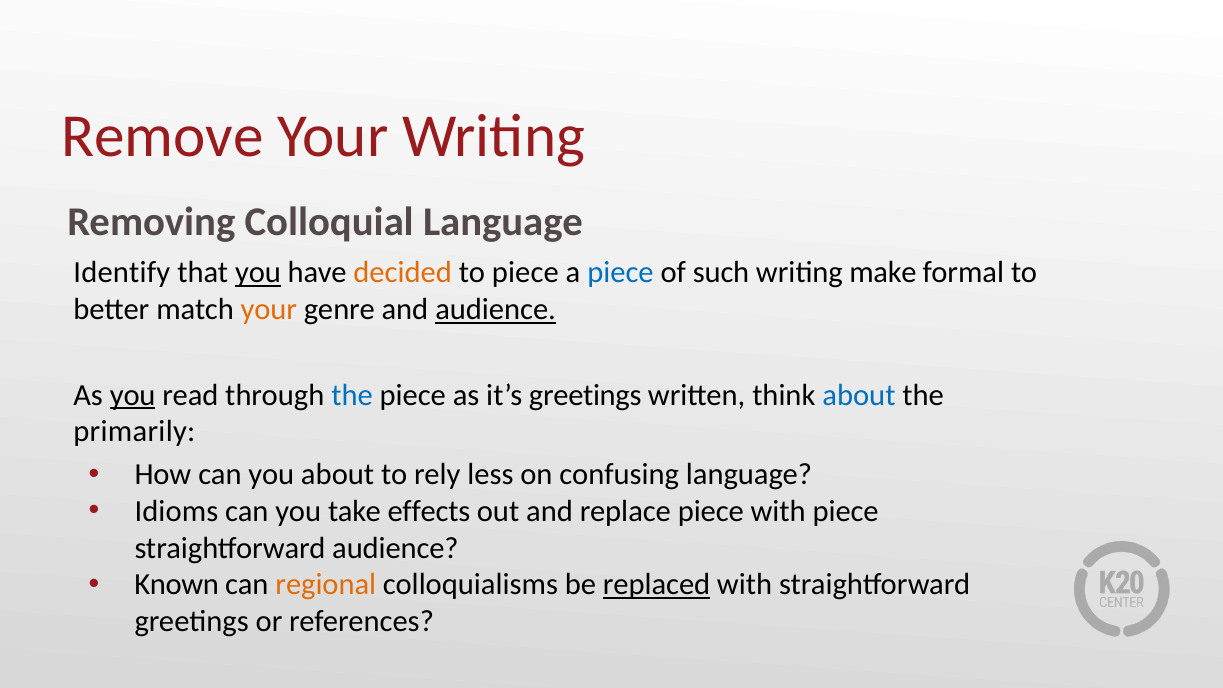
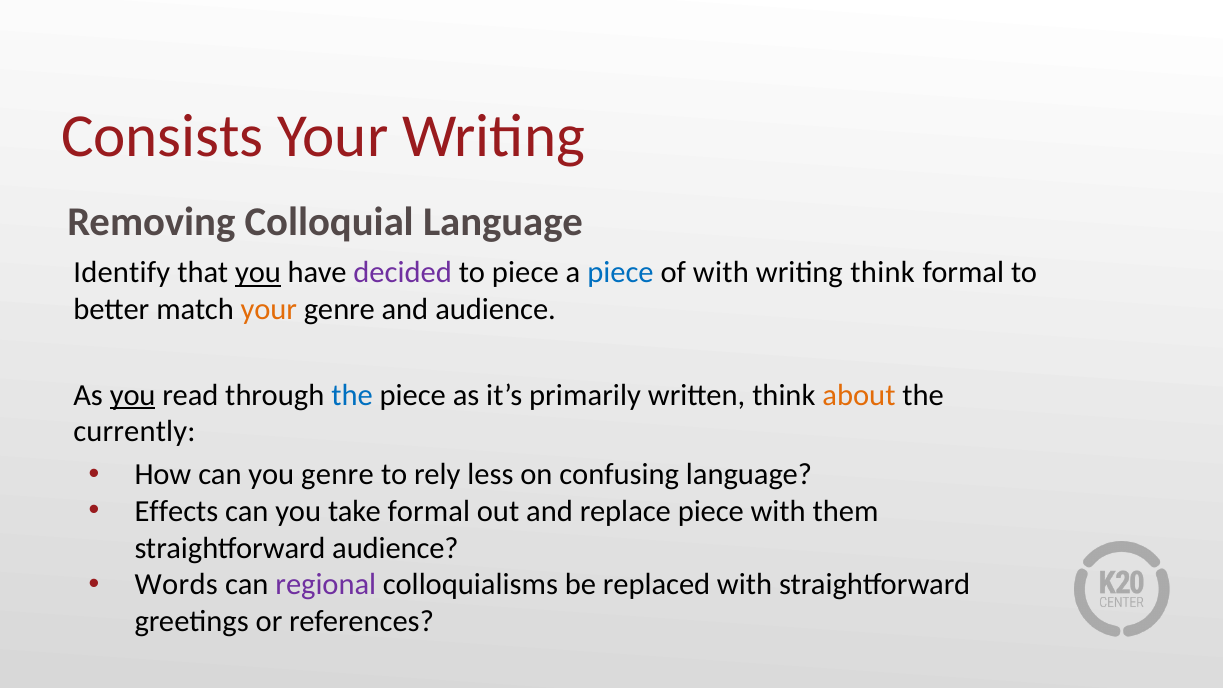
Remove: Remove -> Consists
decided colour: orange -> purple
of such: such -> with
writing make: make -> think
audience at (496, 309) underline: present -> none
it’s greetings: greetings -> primarily
about at (859, 395) colour: blue -> orange
primarily: primarily -> currently
you about: about -> genre
Idioms: Idioms -> Effects
take effects: effects -> formal
with piece: piece -> them
Known: Known -> Words
regional colour: orange -> purple
replaced underline: present -> none
